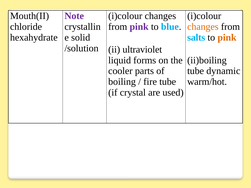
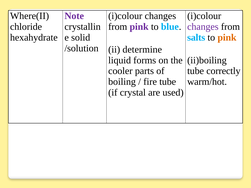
Mouth(II: Mouth(II -> Where(II
changes at (203, 27) colour: orange -> purple
ultraviolet: ultraviolet -> determine
dynamic: dynamic -> correctly
